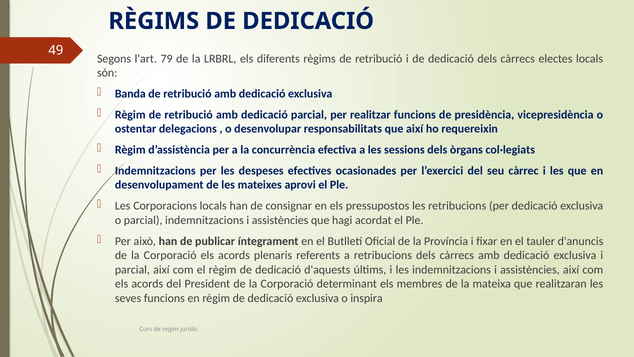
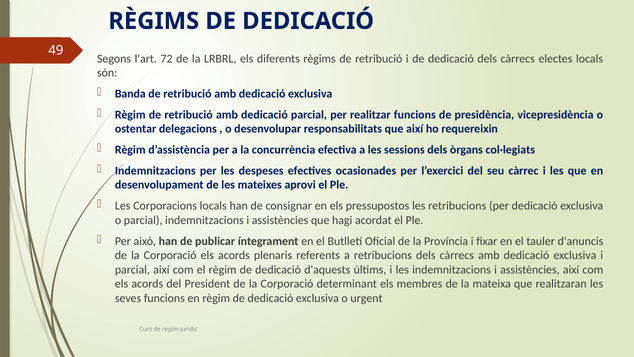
79: 79 -> 72
inspira: inspira -> urgent
